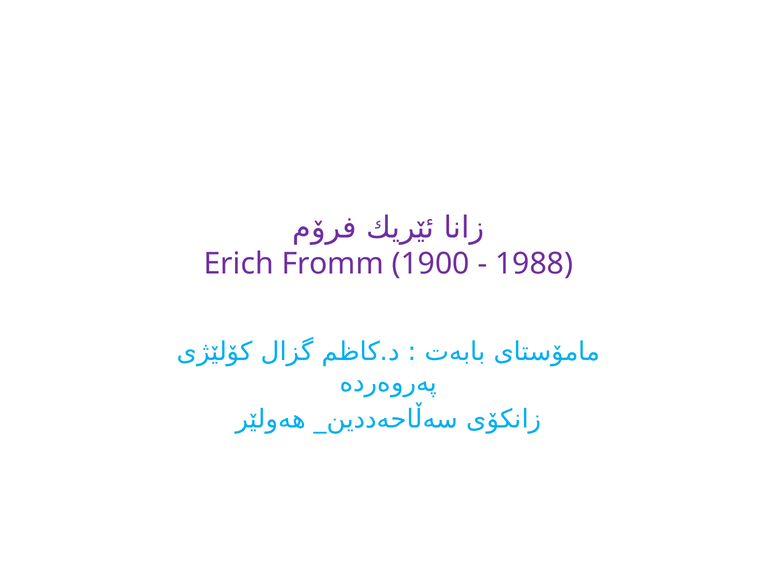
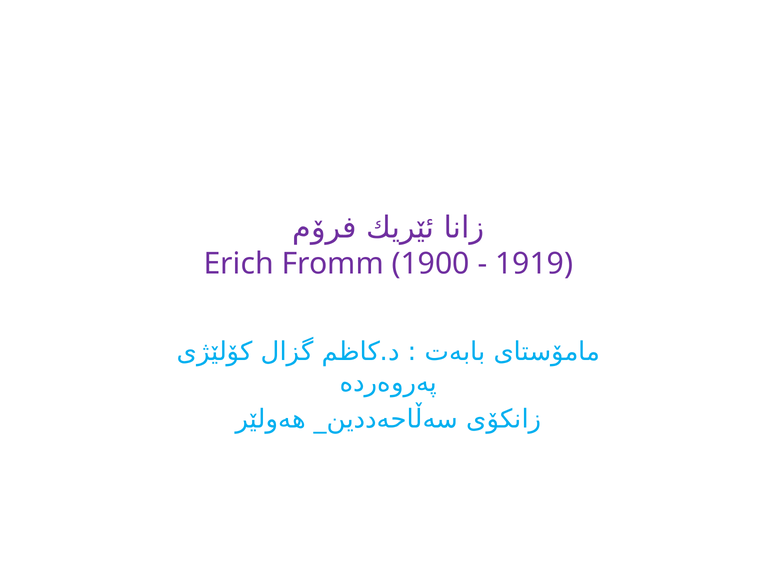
1988: 1988 -> 1919
